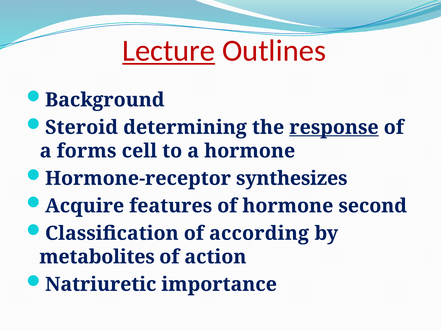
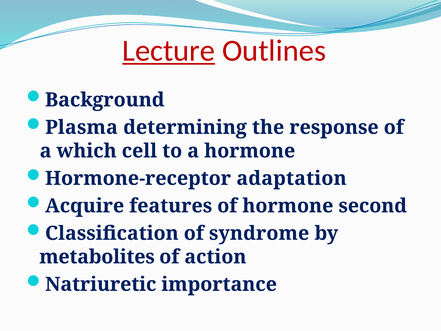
Steroid: Steroid -> Plasma
response underline: present -> none
forms: forms -> which
synthesizes: synthesizes -> adaptation
according: according -> syndrome
